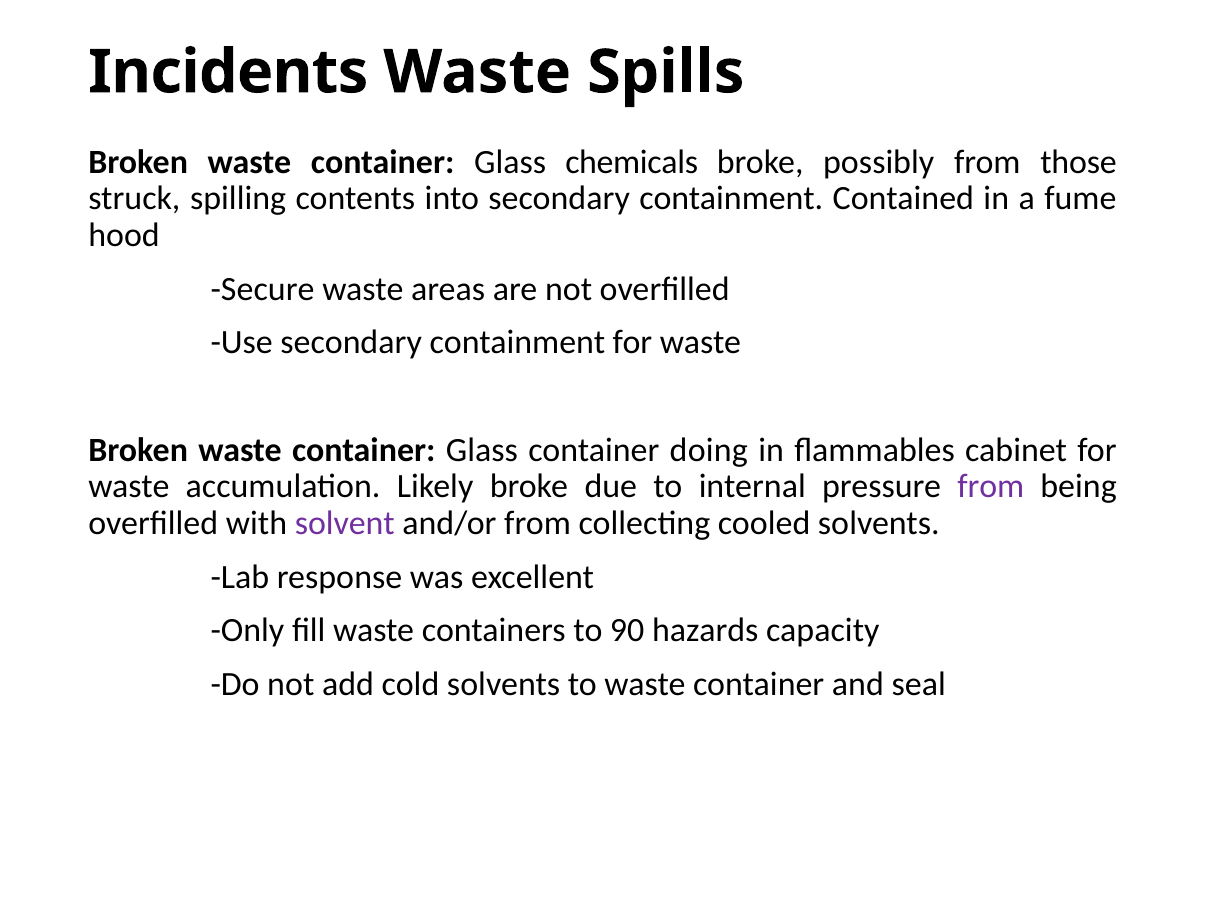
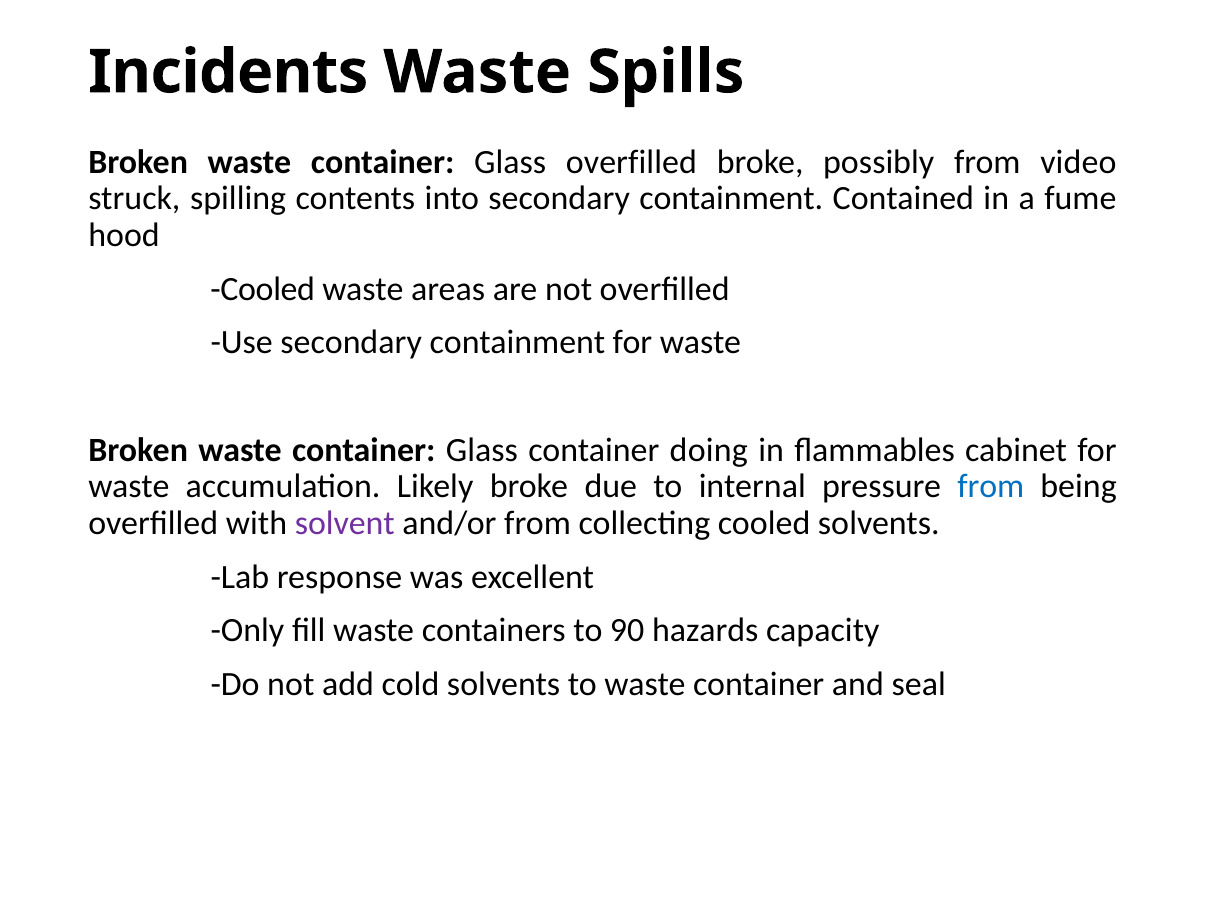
Glass chemicals: chemicals -> overfilled
those: those -> video
Secure at (263, 289): Secure -> Cooled
from at (991, 487) colour: purple -> blue
